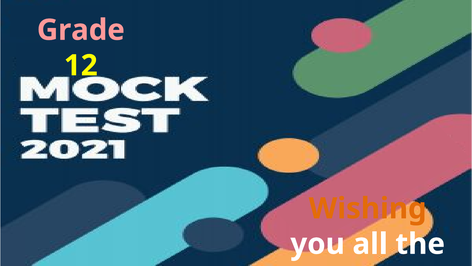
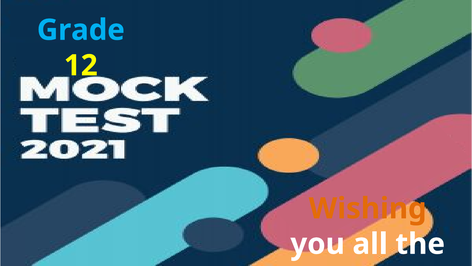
Grade colour: pink -> light blue
